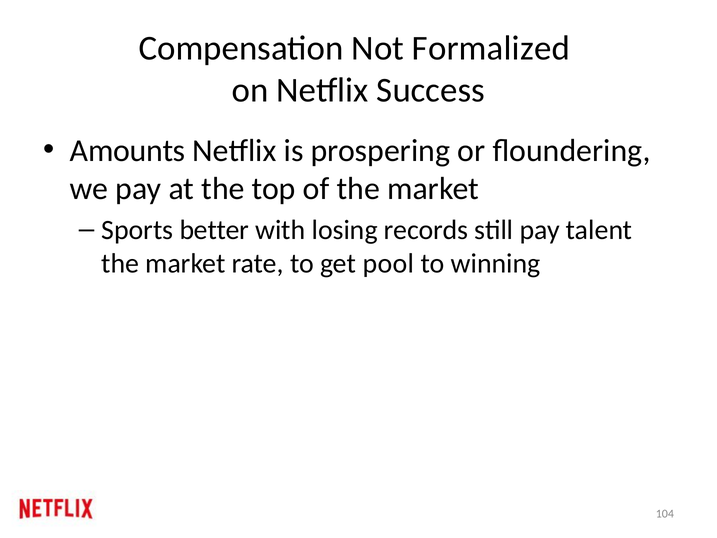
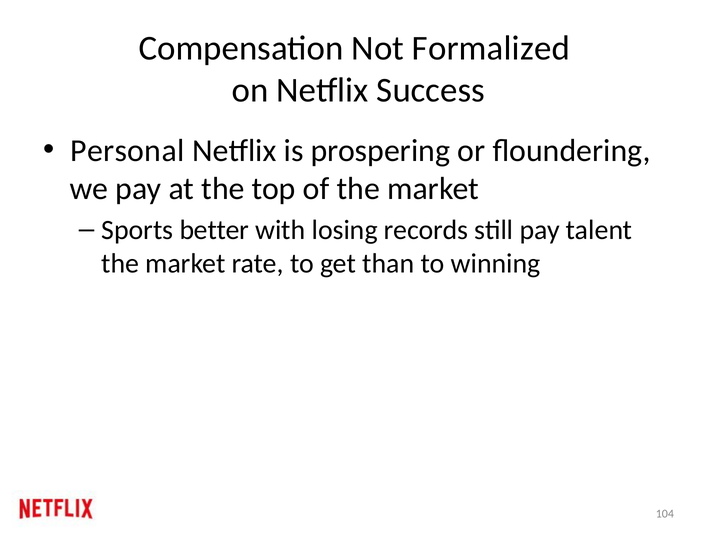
Amounts: Amounts -> Personal
pool: pool -> than
